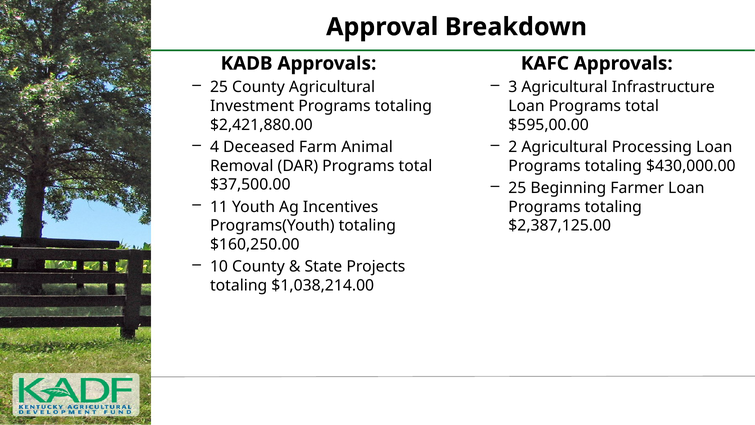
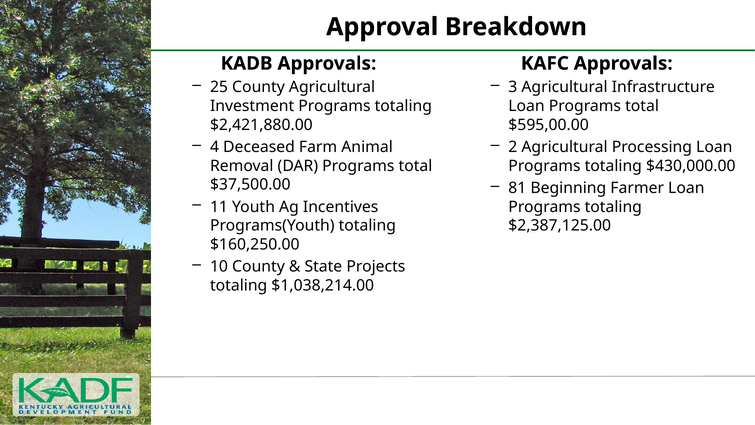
25 at (517, 188): 25 -> 81
